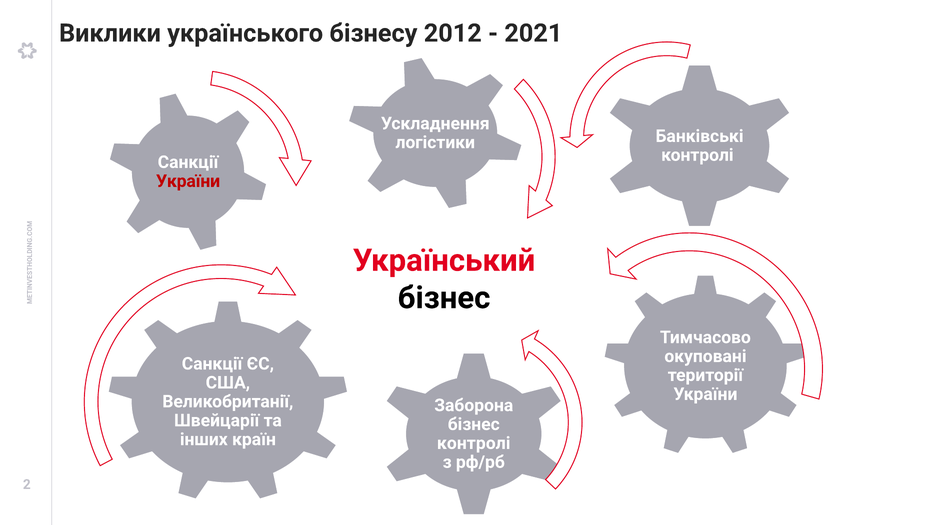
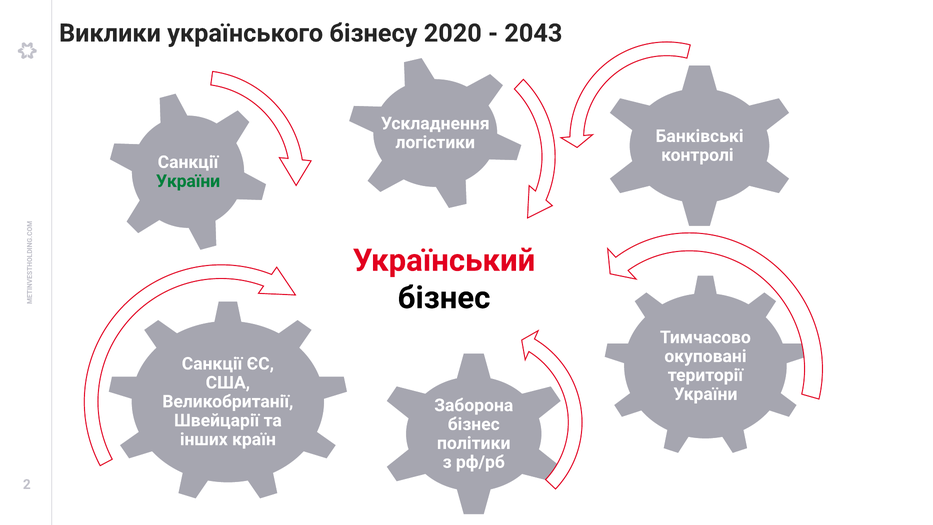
2012: 2012 -> 2020
2021: 2021 -> 2043
України at (188, 181) colour: red -> green
контролі at (474, 443): контролі -> політики
